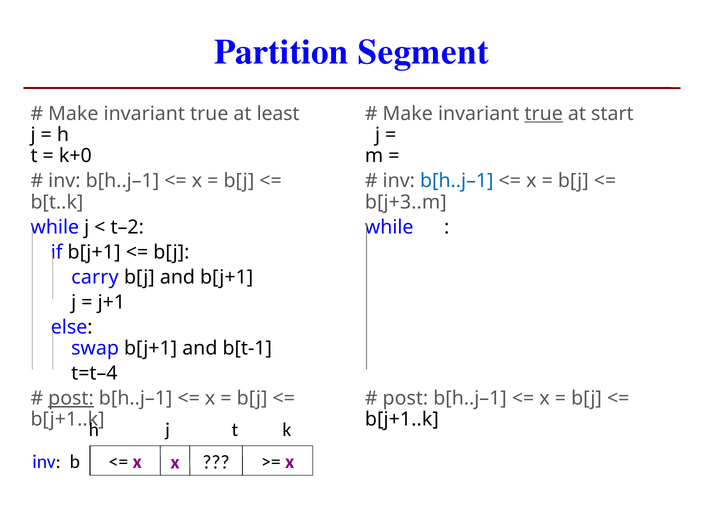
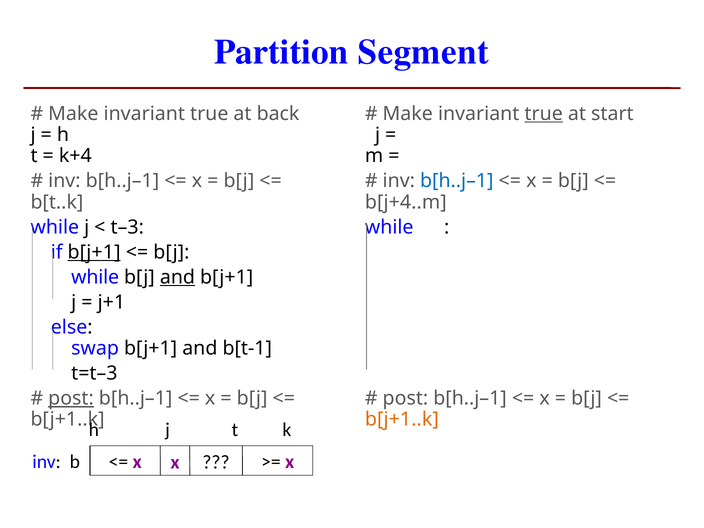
least: least -> back
k+0: k+0 -> k+4
b[j+3..m: b[j+3..m -> b[j+4..m
t–2: t–2 -> t–3
b[j+1 at (94, 252) underline: none -> present
carry at (95, 277): carry -> while
and at (177, 277) underline: none -> present
t=t–4: t=t–4 -> t=t–3
b[j+1..k at (402, 420) colour: black -> orange
